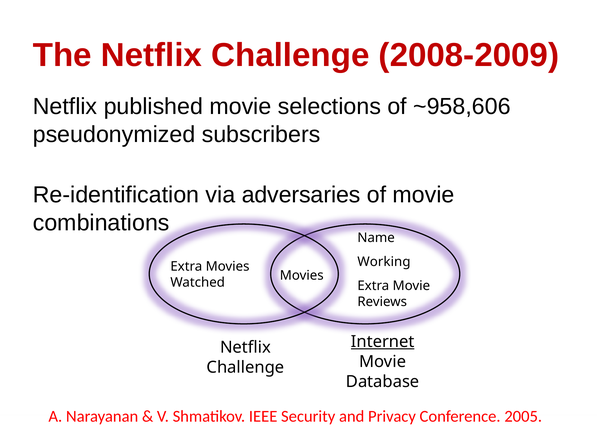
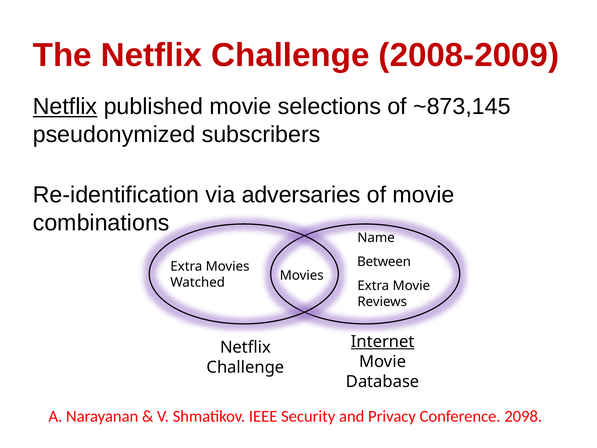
Netflix at (65, 107) underline: none -> present
~958,606: ~958,606 -> ~873,145
Working: Working -> Between
2005: 2005 -> 2098
